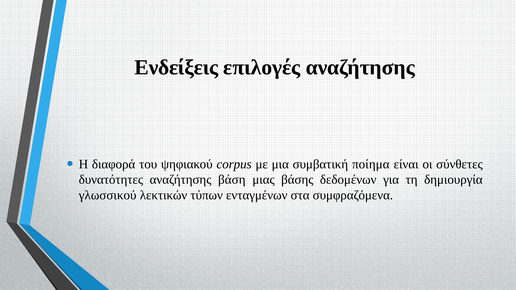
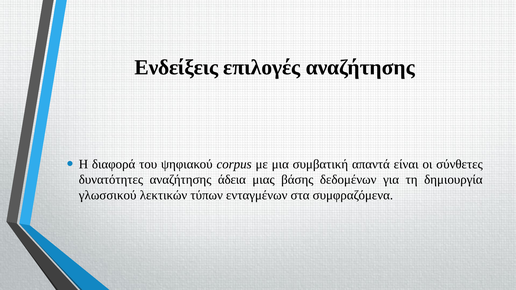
ποίημα: ποίημα -> απαντά
βάση: βάση -> άδεια
